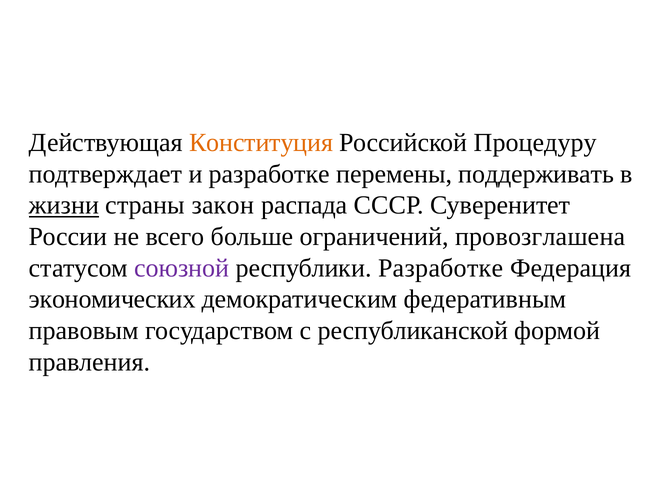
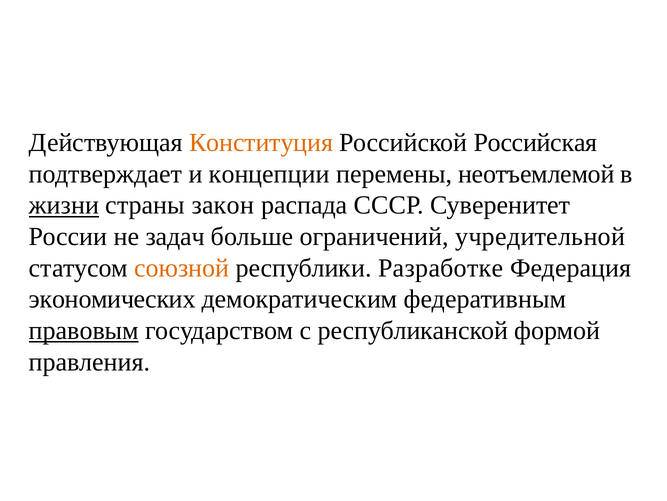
Процедуру: Процедуру -> Российская
и разработке: разработке -> концепции
поддерживать: поддерживать -> неотъемлемой
всего: всего -> задач
провозглашена: провозглашена -> учредительной
союзной colour: purple -> orange
правовым underline: none -> present
